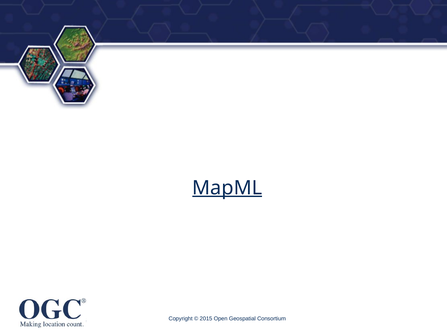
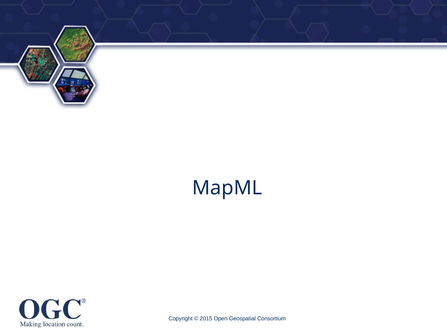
MapML underline: present -> none
